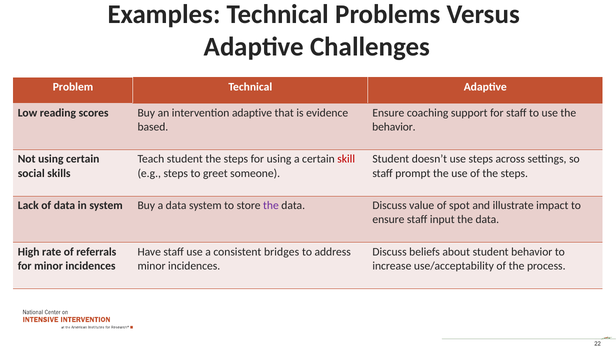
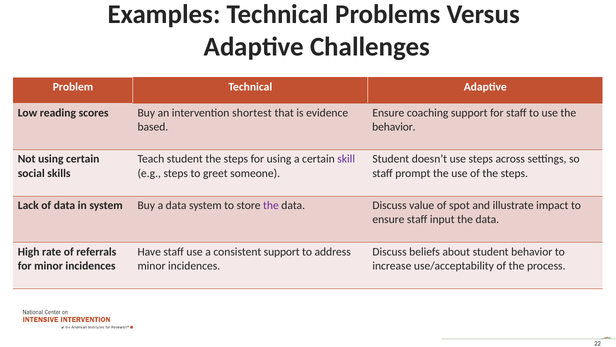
intervention adaptive: adaptive -> shortest
skill colour: red -> purple
consistent bridges: bridges -> support
